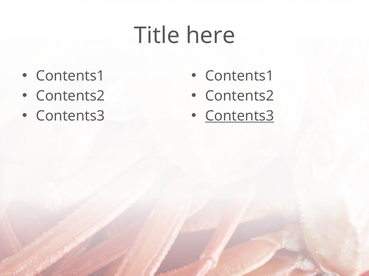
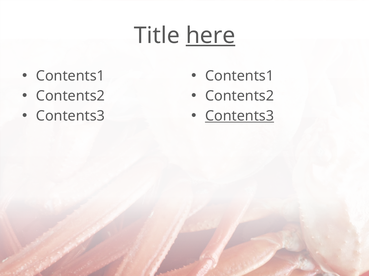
here underline: none -> present
